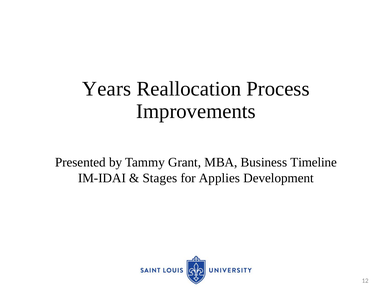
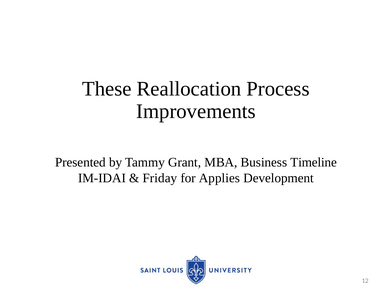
Years: Years -> These
Stages: Stages -> Friday
